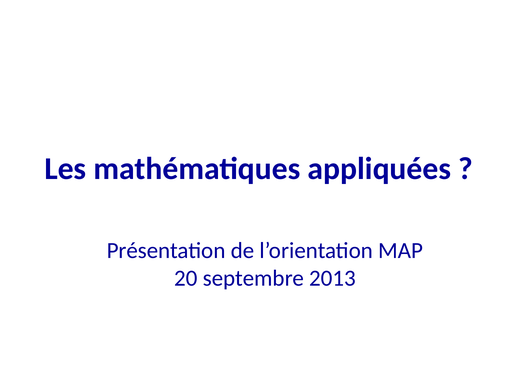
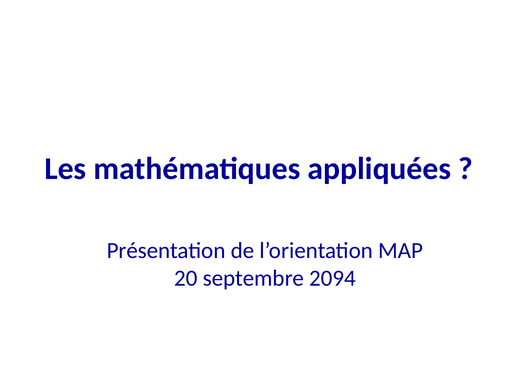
2013: 2013 -> 2094
